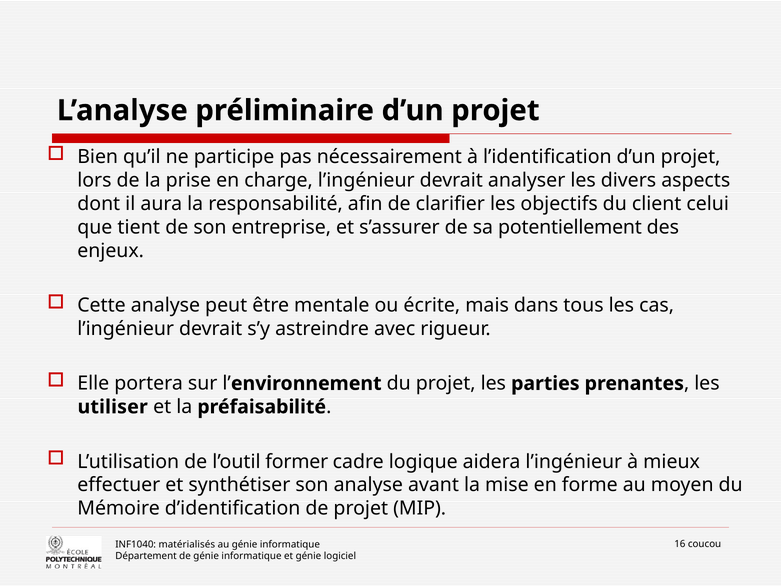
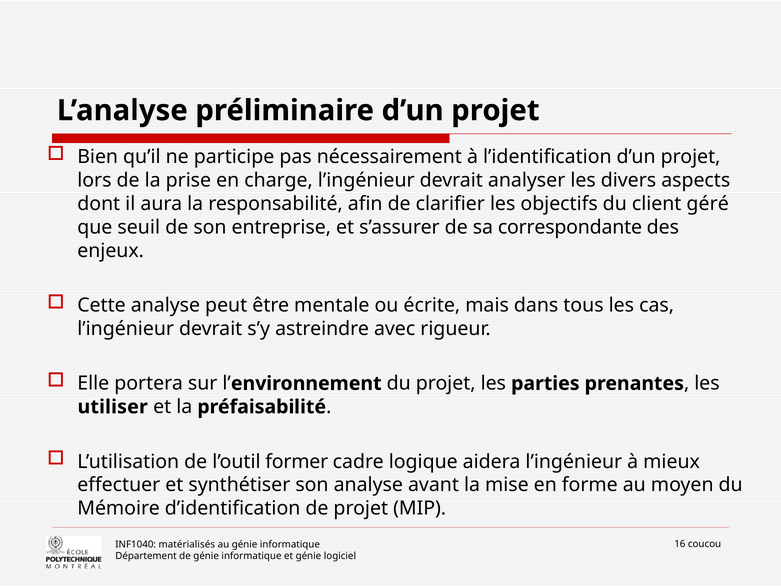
celui: celui -> géré
tient: tient -> seuil
potentiellement: potentiellement -> correspondante
